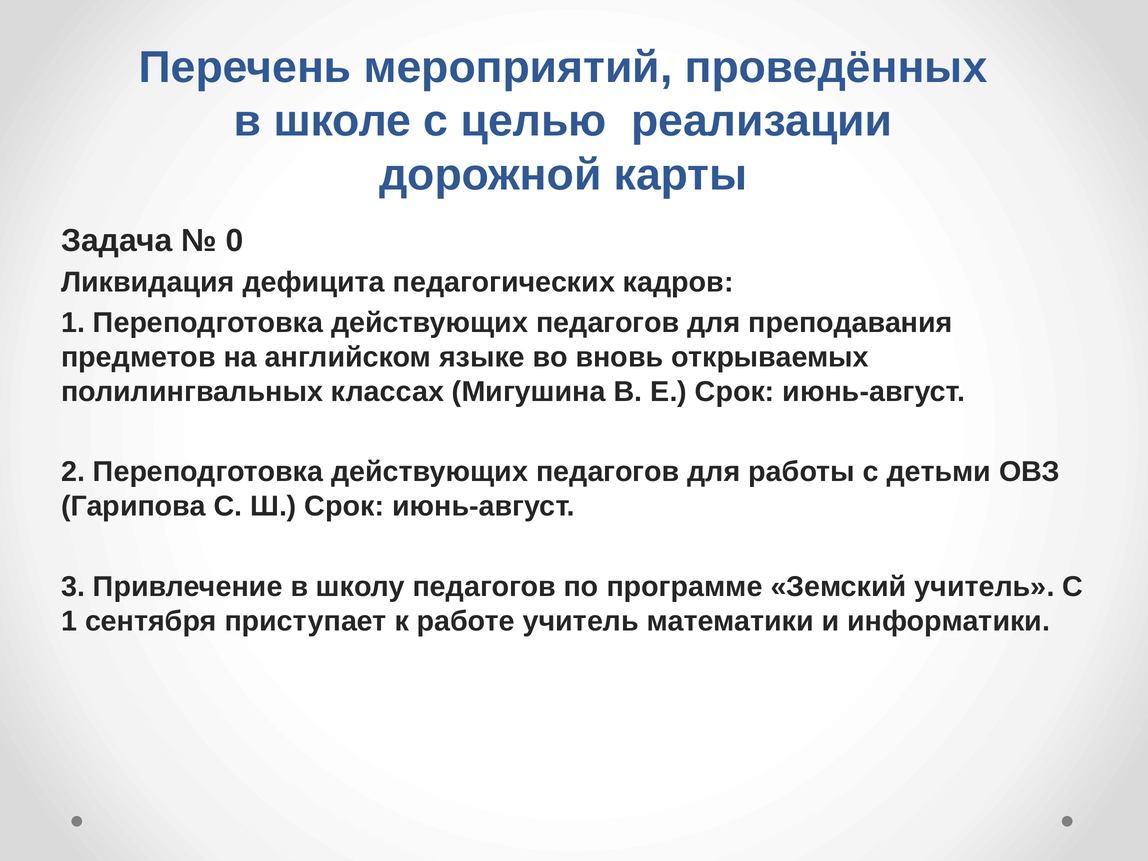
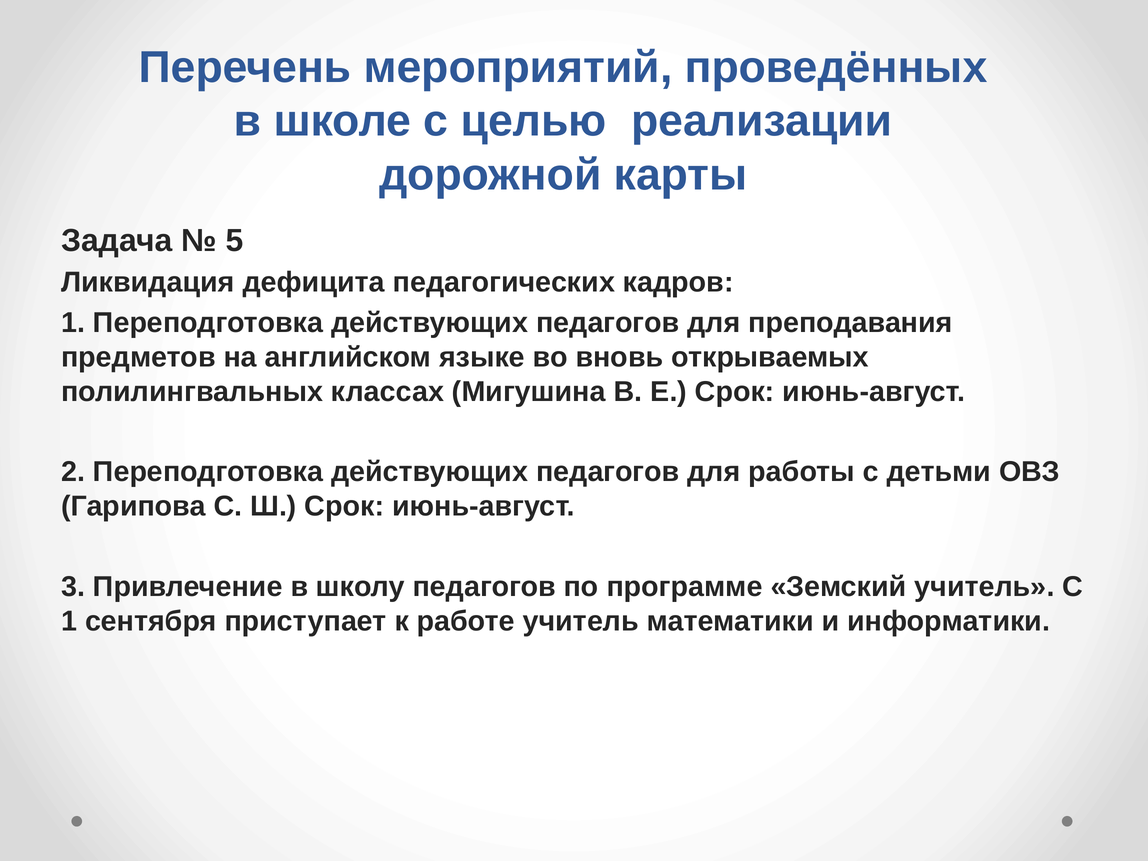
0: 0 -> 5
